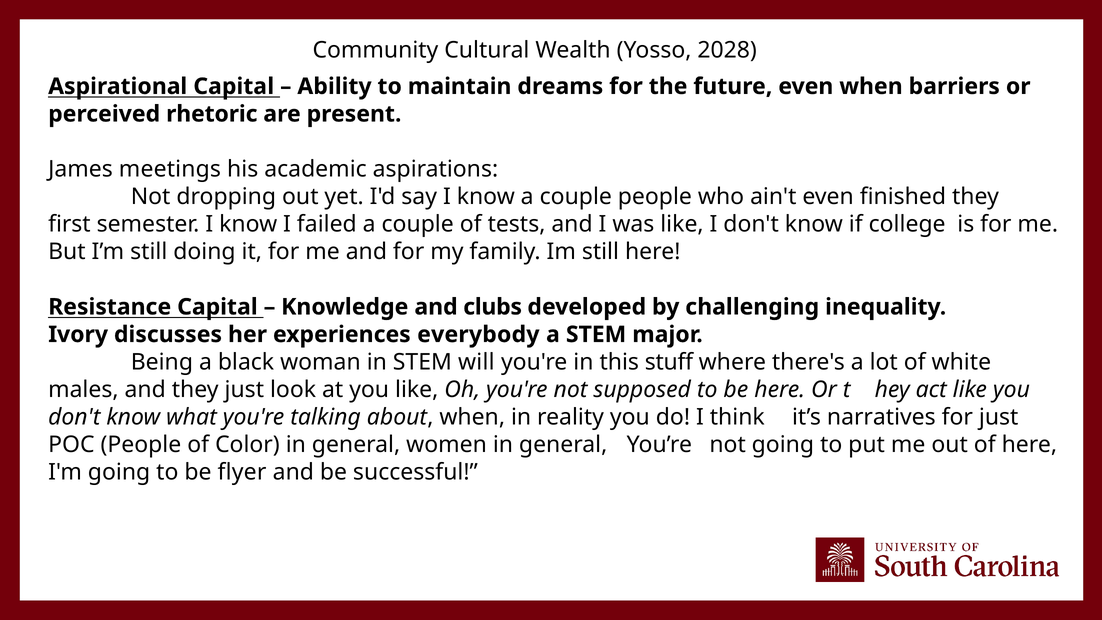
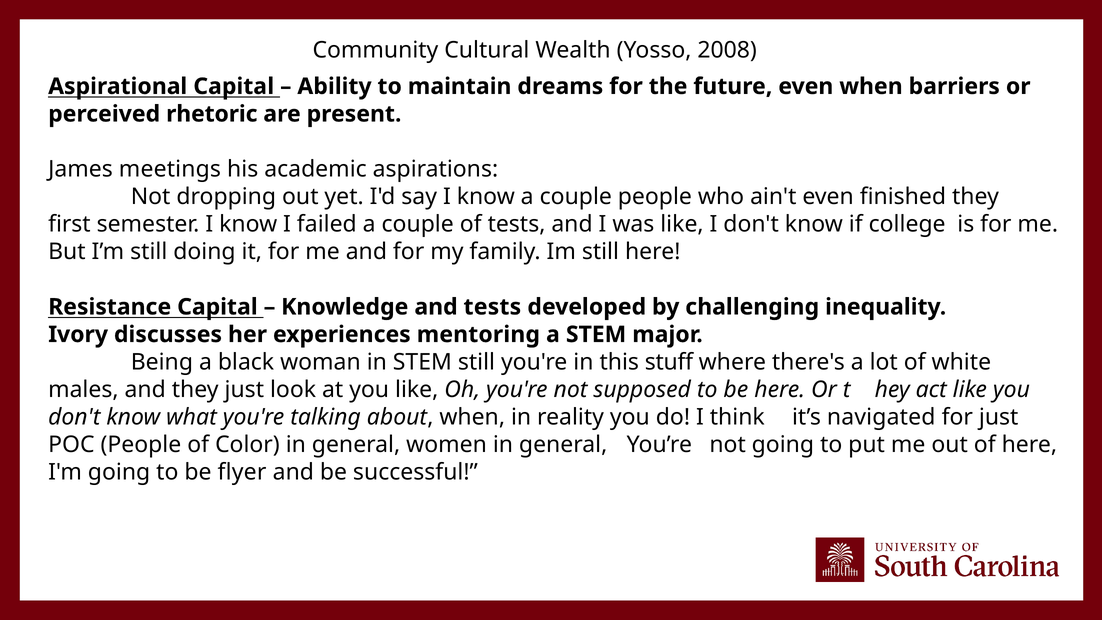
2028: 2028 -> 2008
and clubs: clubs -> tests
everybody: everybody -> mentoring
STEM will: will -> still
narratives: narratives -> navigated
